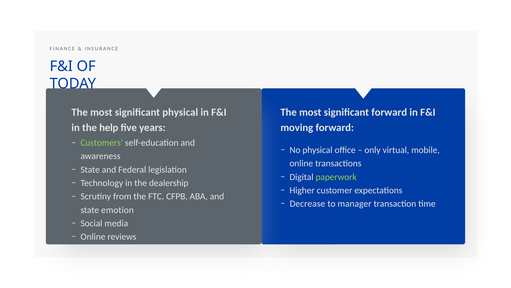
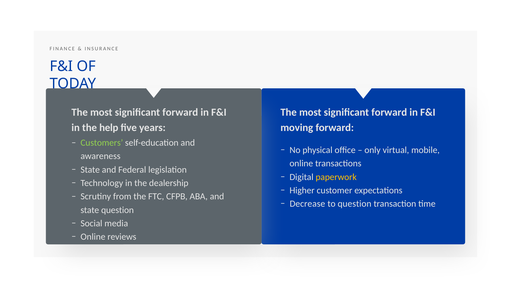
physical at (180, 112): physical -> forward
paperwork colour: light green -> yellow
to manager: manager -> question
state emotion: emotion -> question
